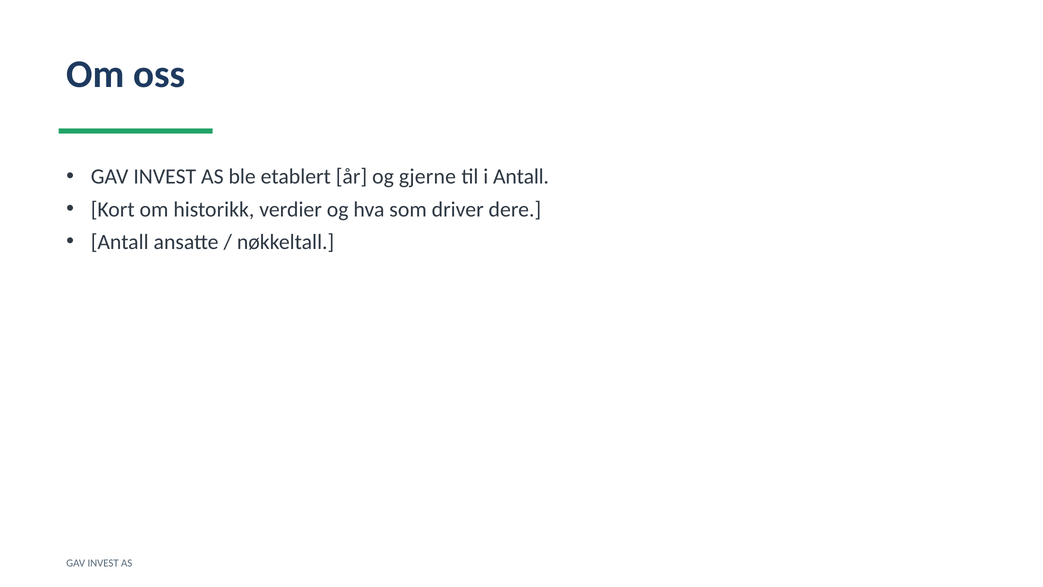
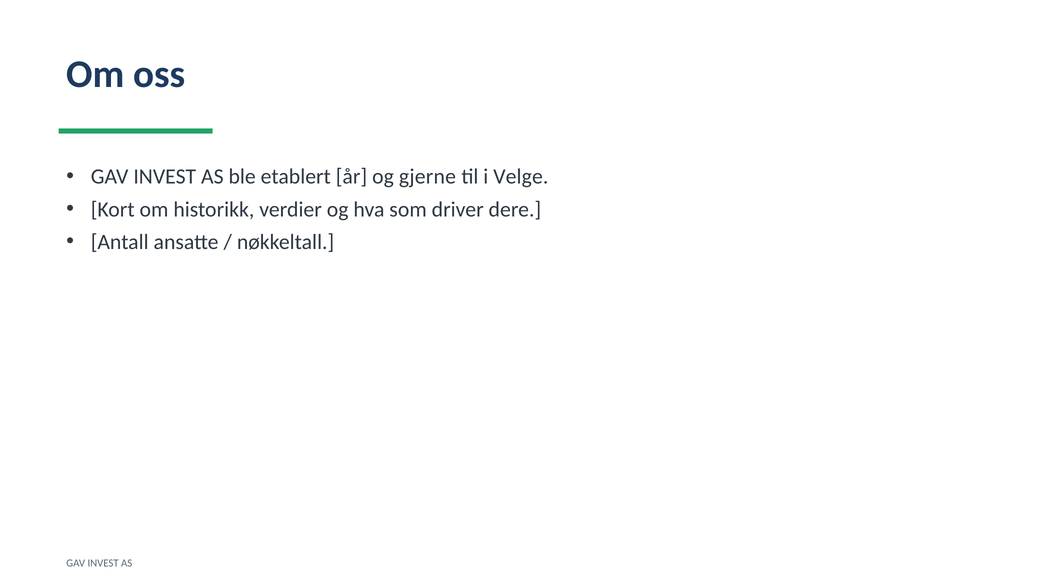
i Antall: Antall -> Velge
